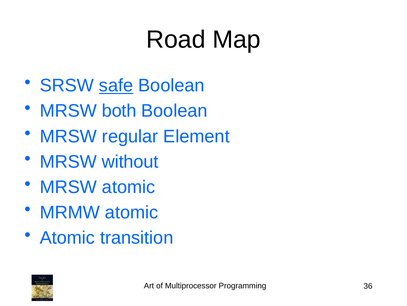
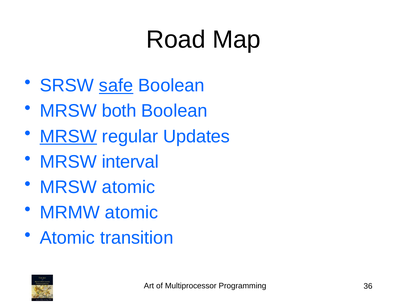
MRSW at (68, 136) underline: none -> present
Element: Element -> Updates
without: without -> interval
